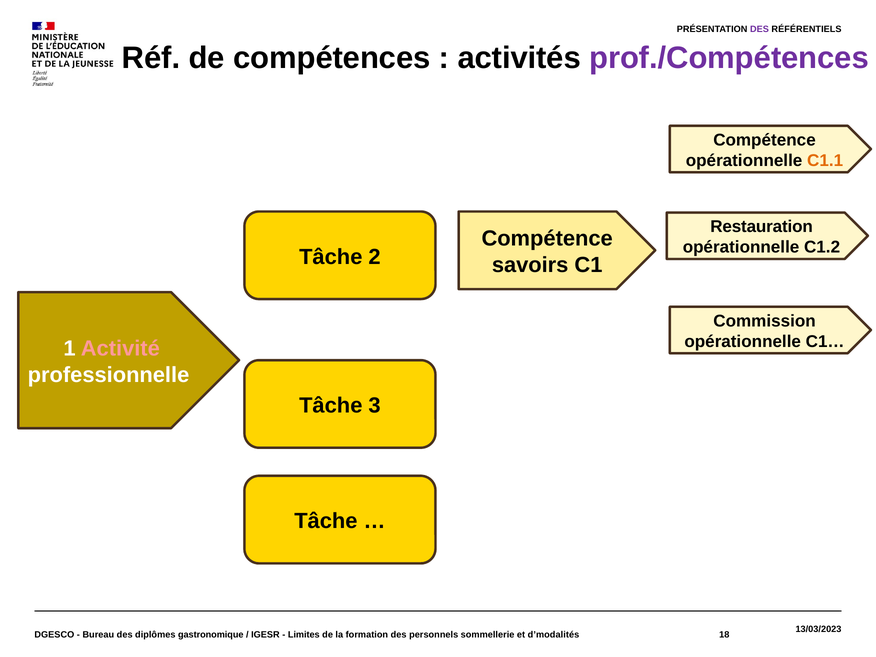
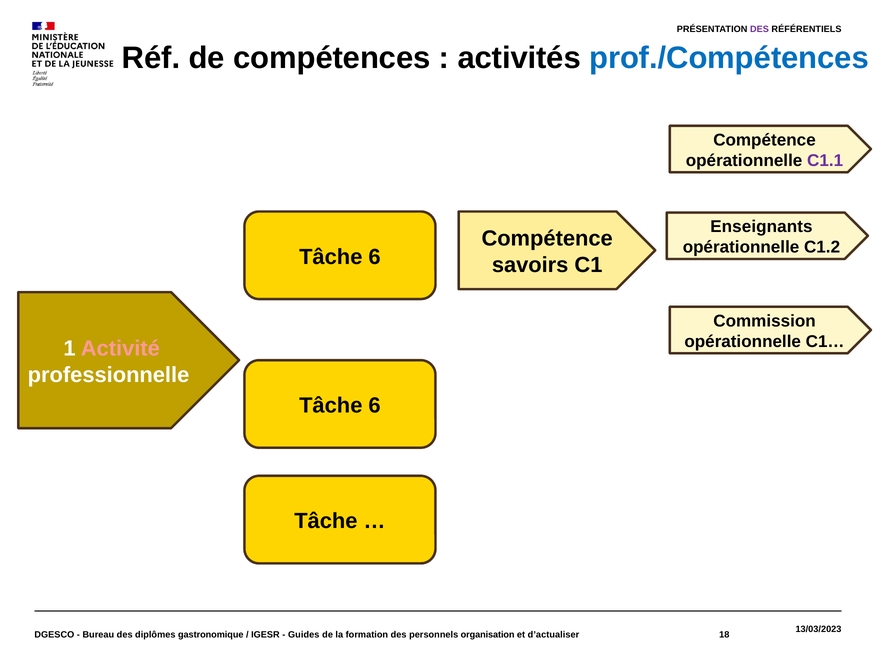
prof./Compétences colour: purple -> blue
C1.1 colour: orange -> purple
Restauration: Restauration -> Enseignants
2 at (375, 257): 2 -> 6
3 at (375, 405): 3 -> 6
Limites: Limites -> Guides
sommellerie: sommellerie -> organisation
d’modalités: d’modalités -> d’actualiser
